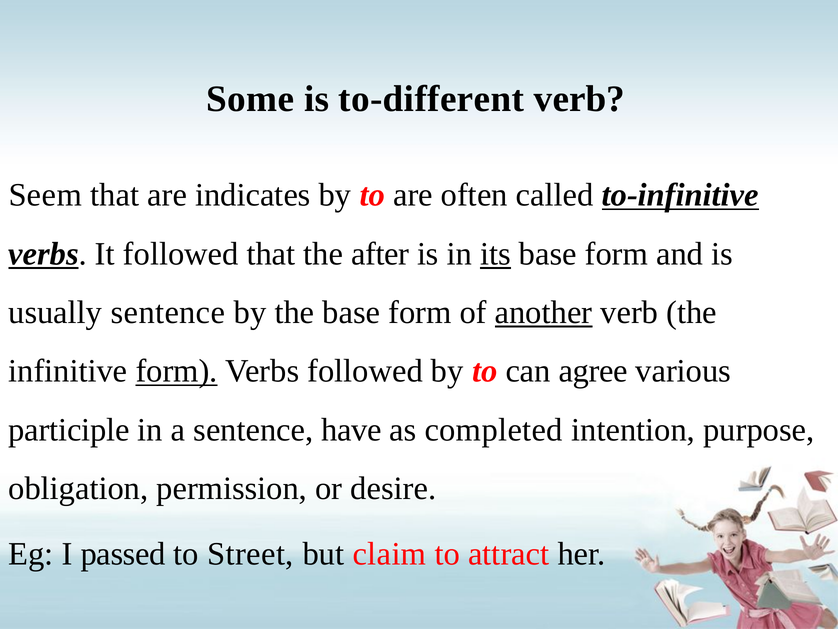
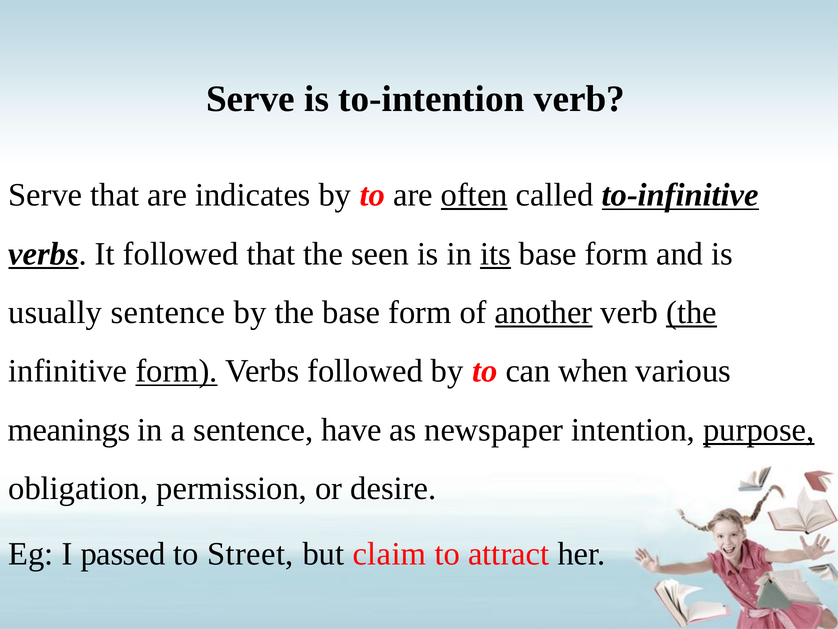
Some at (250, 99): Some -> Serve
to-different: to-different -> to-intention
Seem at (45, 195): Seem -> Serve
often underline: none -> present
after: after -> seen
the at (691, 312) underline: none -> present
agree: agree -> when
participle: participle -> meanings
completed: completed -> newspaper
purpose underline: none -> present
